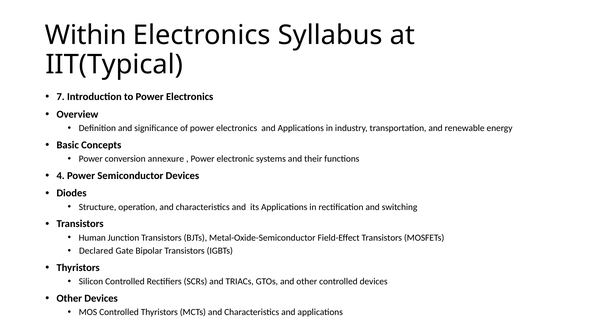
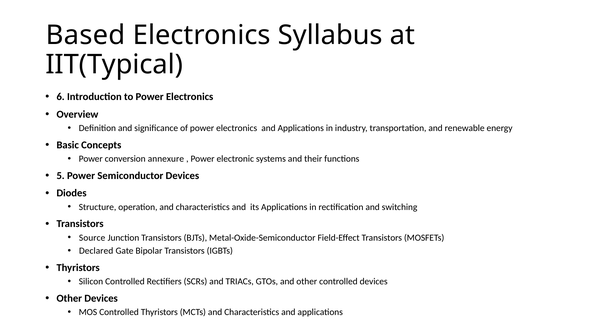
Within: Within -> Based
7: 7 -> 6
4: 4 -> 5
Human: Human -> Source
